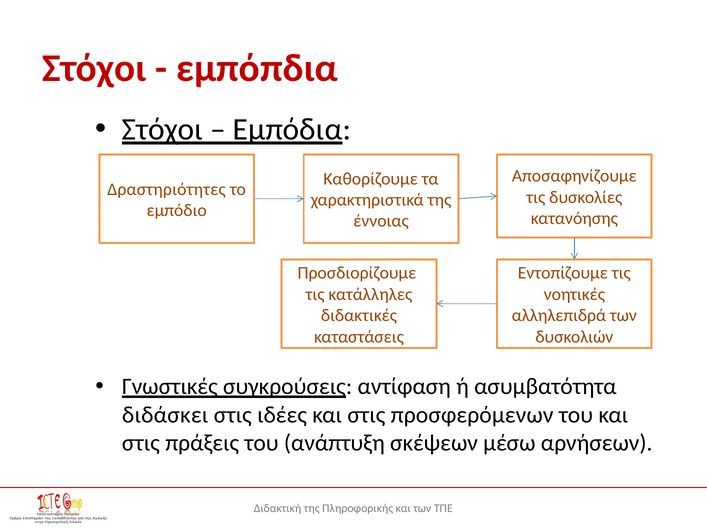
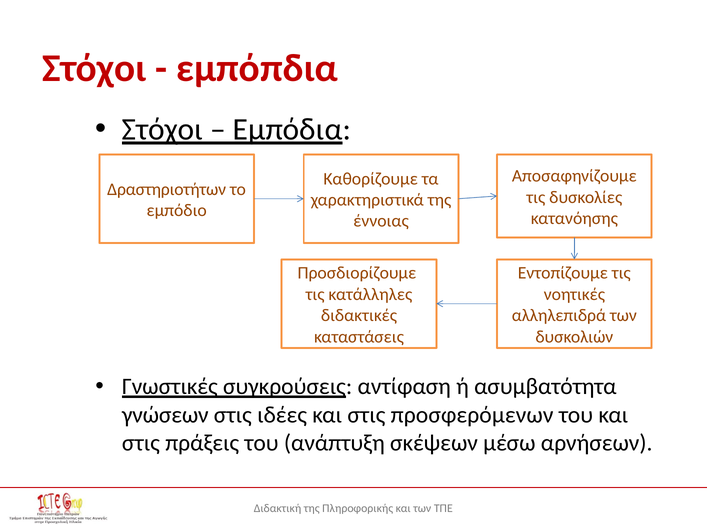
Δραστηριότητες: Δραστηριότητες -> Δραστηριοτήτων
διδάσκει: διδάσκει -> γνώσεων
